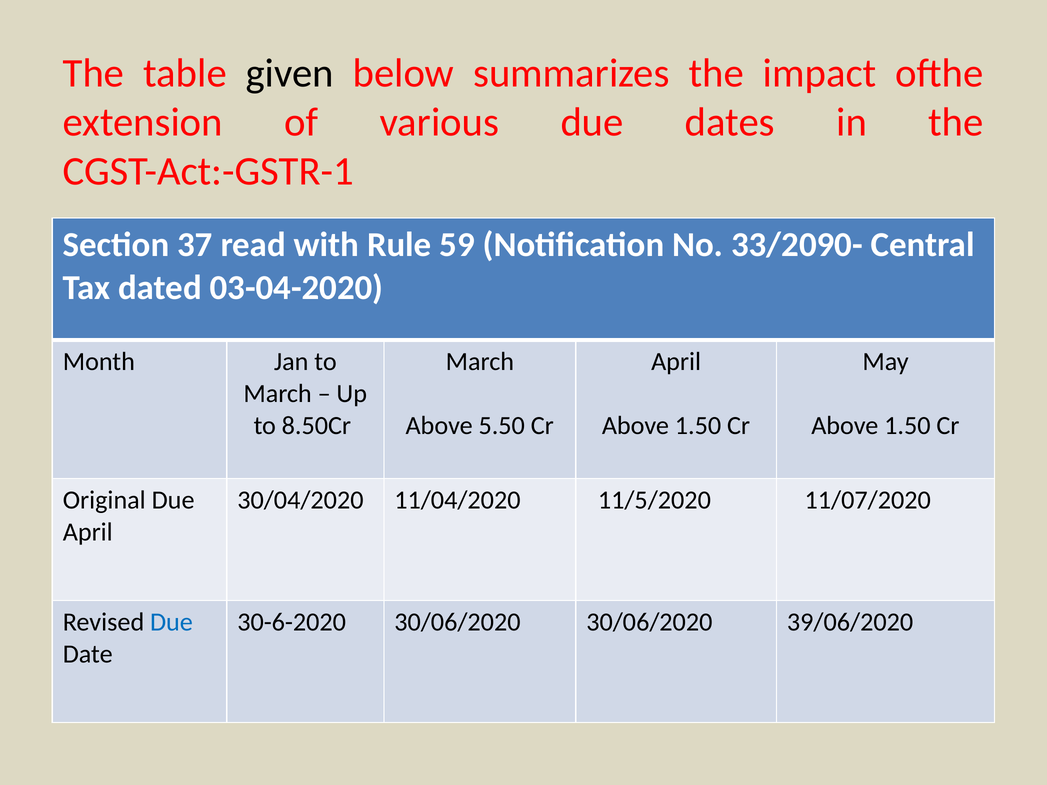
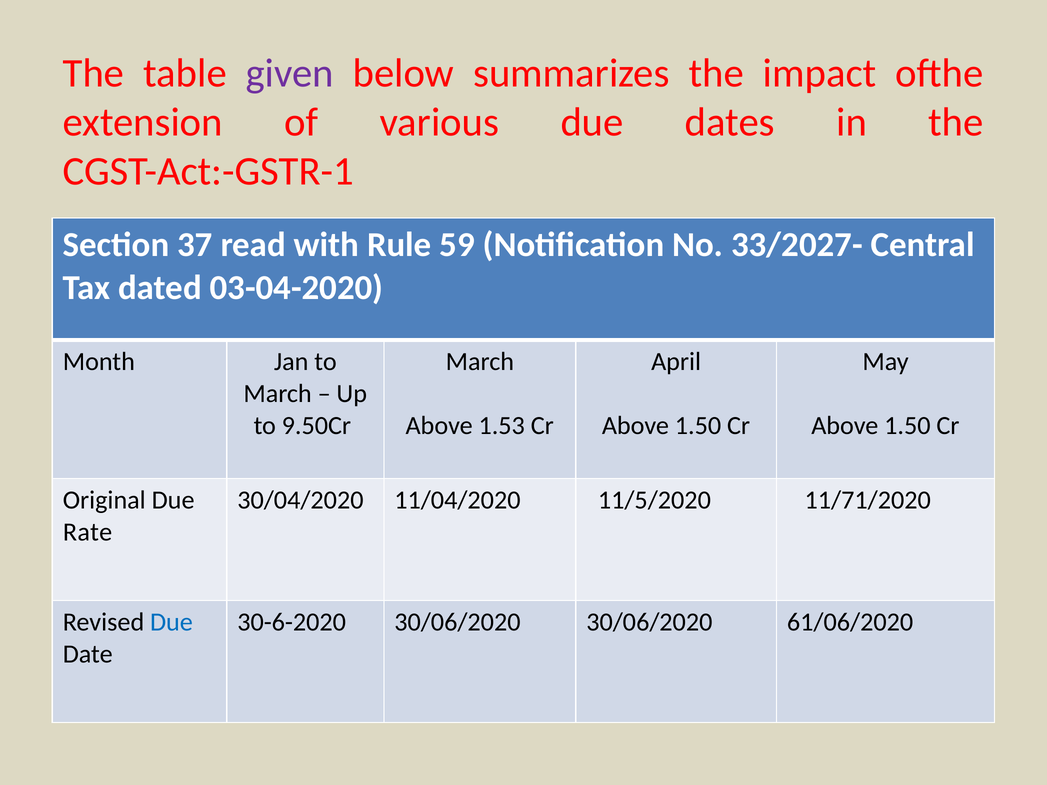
given colour: black -> purple
33/2090-: 33/2090- -> 33/2027-
8.50Cr: 8.50Cr -> 9.50Cr
5.50: 5.50 -> 1.53
11/07/2020: 11/07/2020 -> 11/71/2020
April at (88, 532): April -> Rate
39/06/2020: 39/06/2020 -> 61/06/2020
